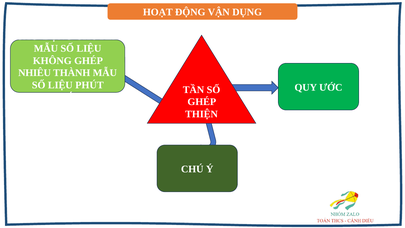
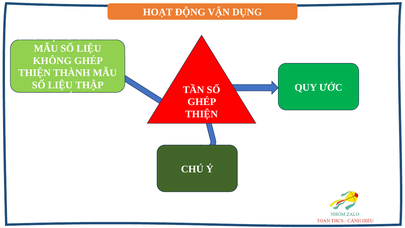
NHIÊU at (35, 73): NHIÊU -> THIỆN
PHÚT: PHÚT -> THẬP
